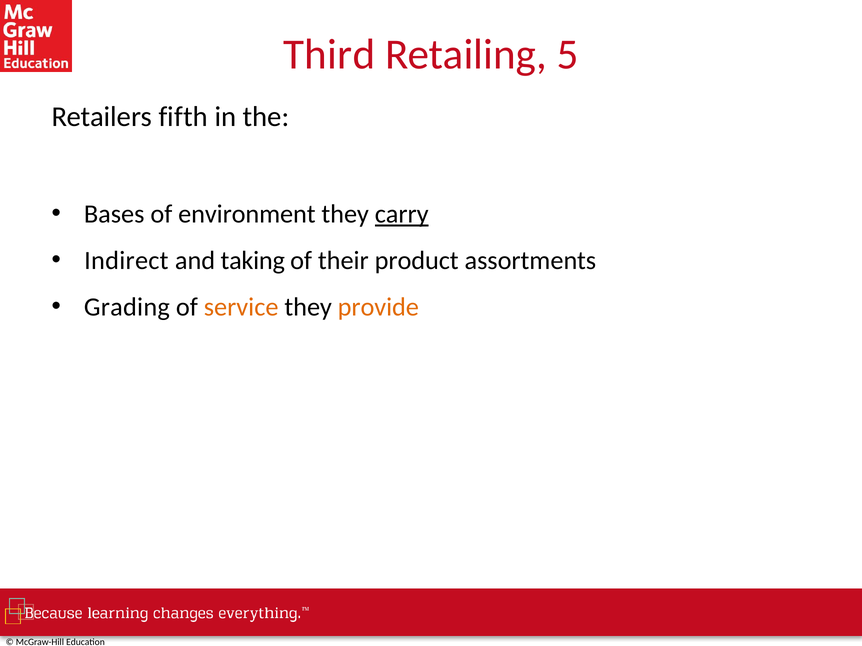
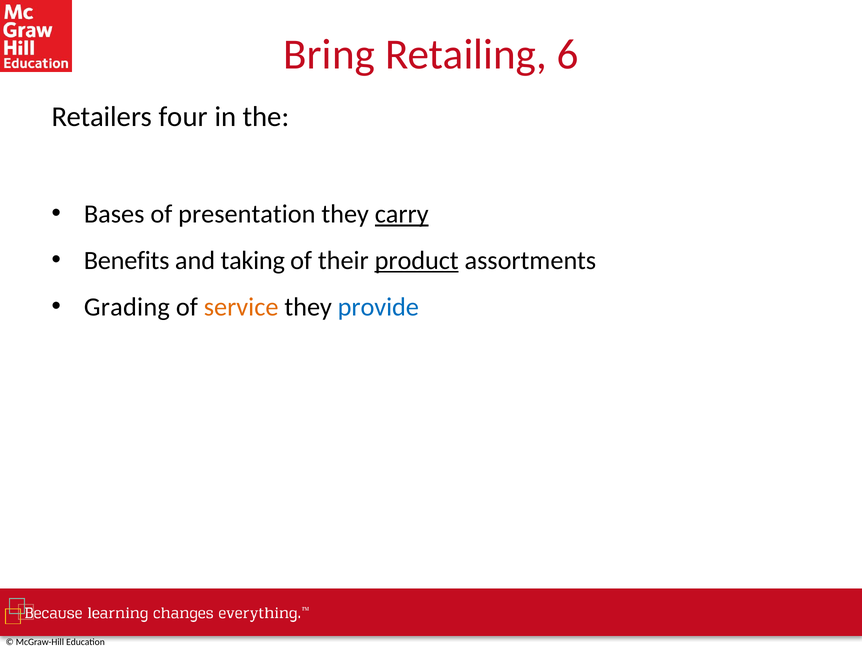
Third: Third -> Bring
5: 5 -> 6
fifth: fifth -> four
environment: environment -> presentation
Indirect: Indirect -> Benefits
product underline: none -> present
provide colour: orange -> blue
